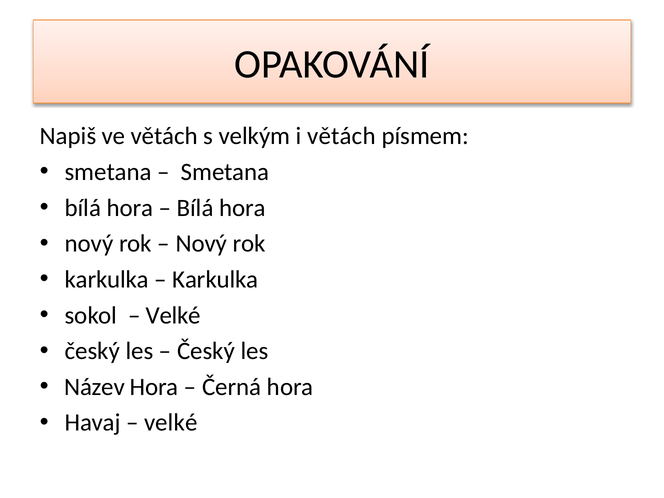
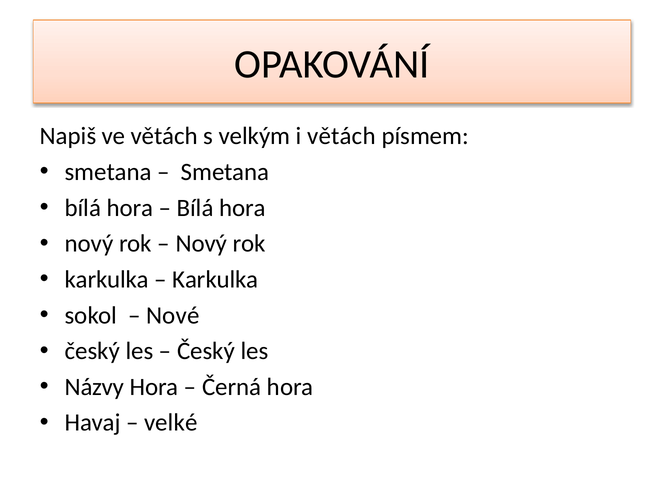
Velké at (173, 315): Velké -> Nové
Název: Název -> Názvy
